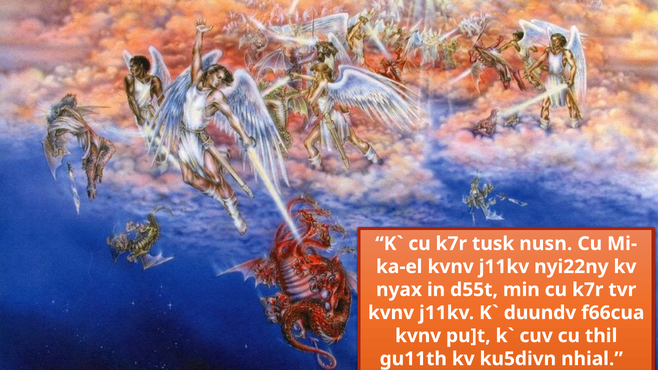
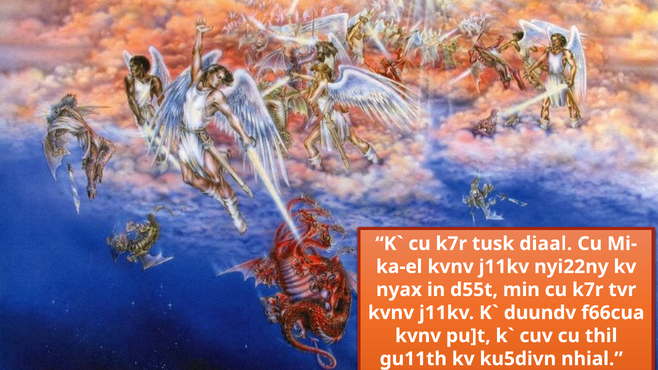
nusn: nusn -> diaal
